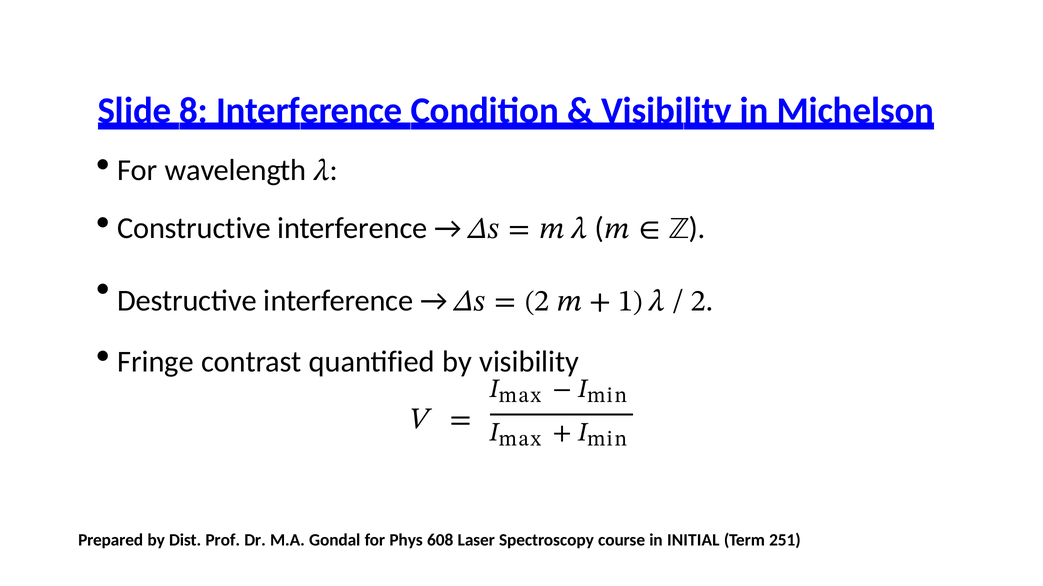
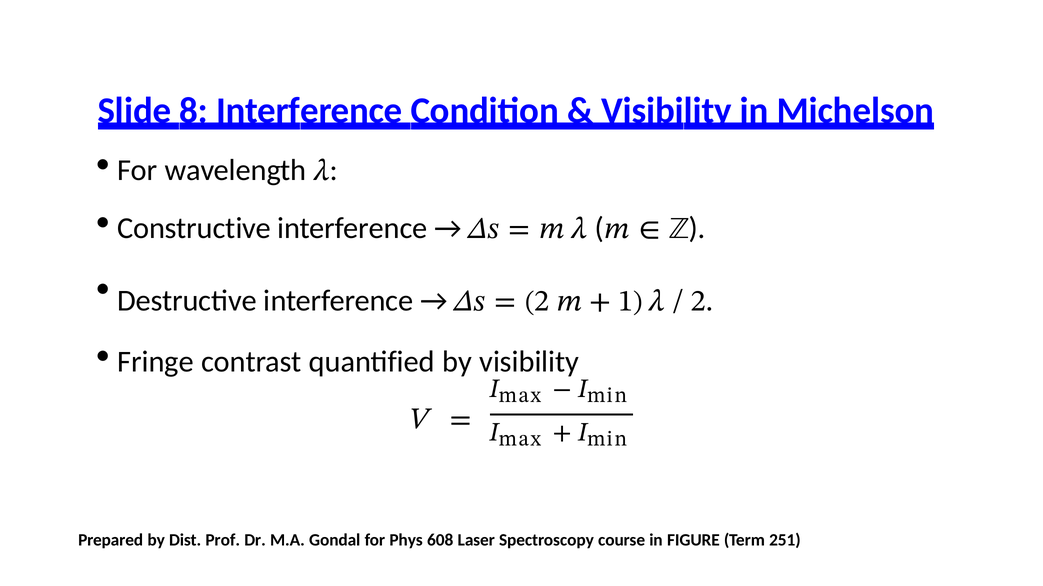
INITIAL: INITIAL -> FIGURE
